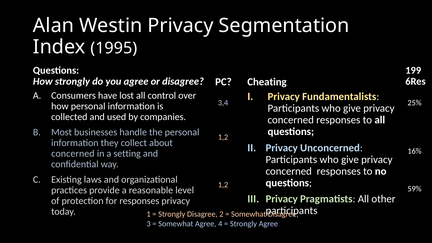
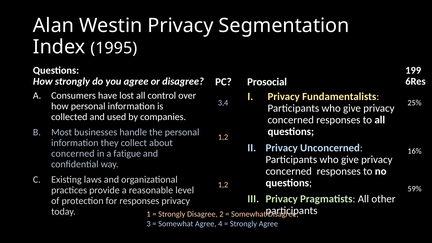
Cheating: Cheating -> Prosocial
setting: setting -> fatigue
